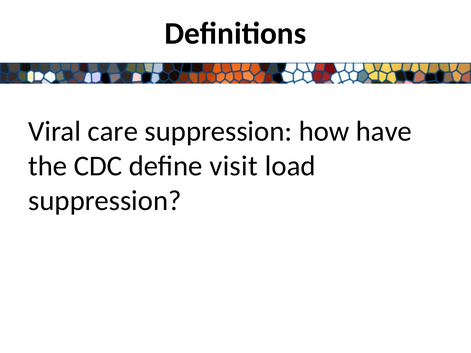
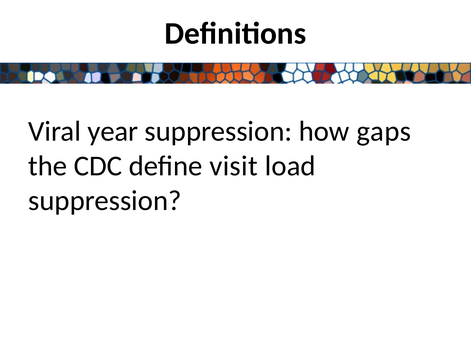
care: care -> year
have: have -> gaps
